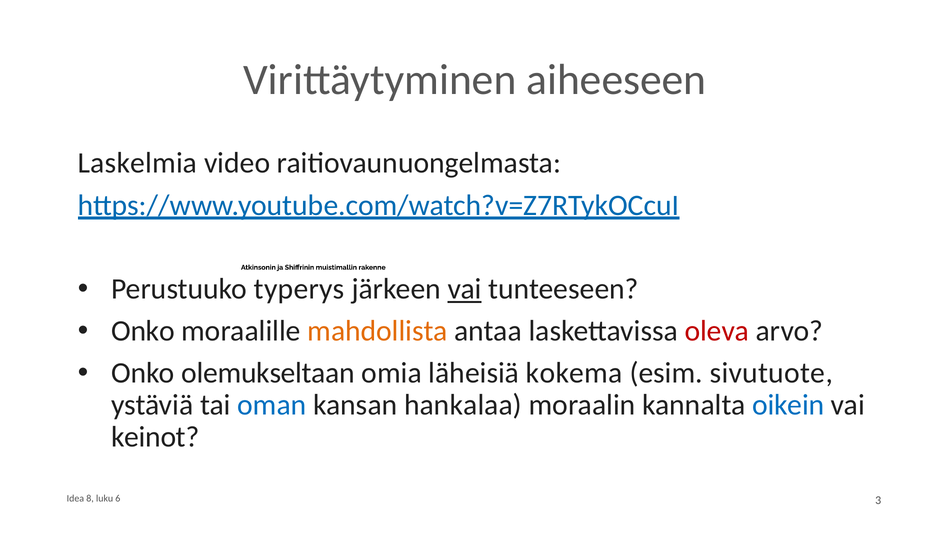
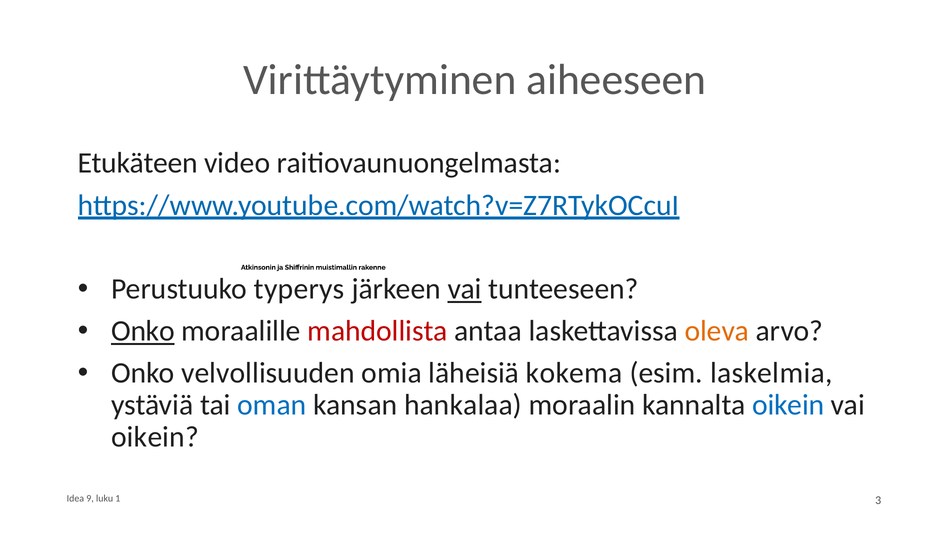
Laskelmia: Laskelmia -> Etukäteen
Onko at (143, 331) underline: none -> present
mahdollista colour: orange -> red
oleva colour: red -> orange
olemukseltaan: olemukseltaan -> velvollisuuden
sivutuote: sivutuote -> laskelmia
keinot at (155, 437): keinot -> oikein
8: 8 -> 9
6: 6 -> 1
